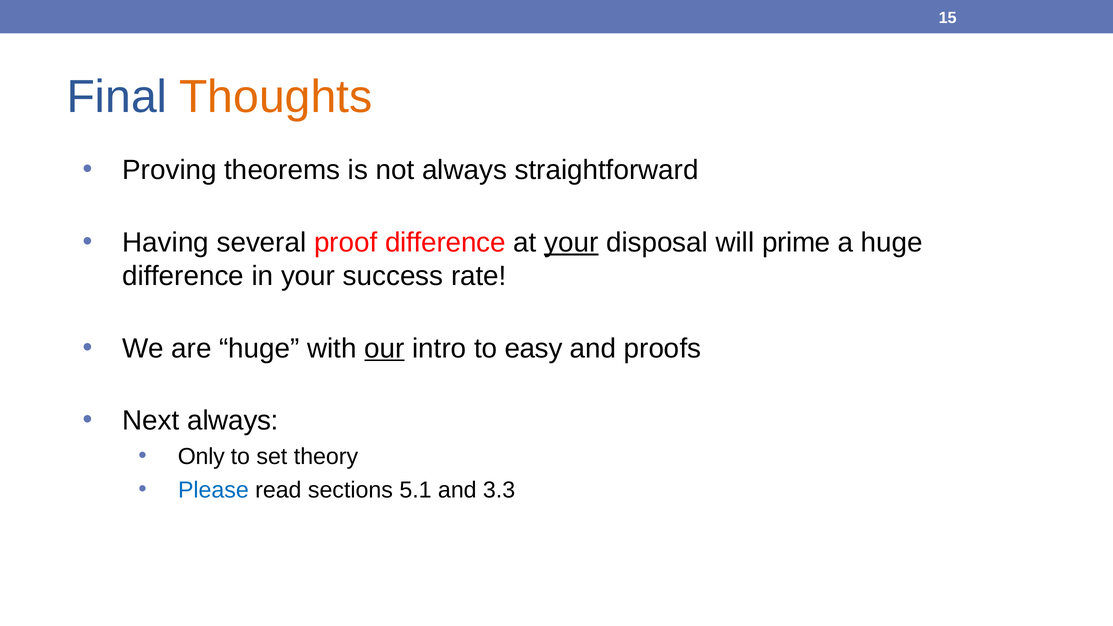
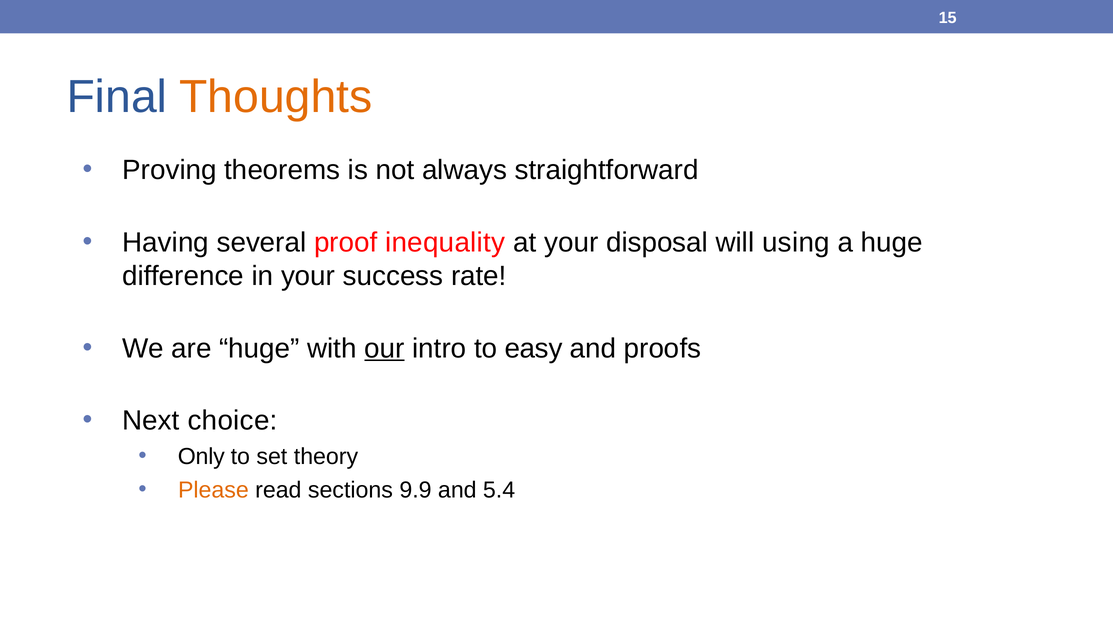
proof difference: difference -> inequality
your at (571, 243) underline: present -> none
prime: prime -> using
Next always: always -> choice
Please colour: blue -> orange
5.1: 5.1 -> 9.9
3.3: 3.3 -> 5.4
